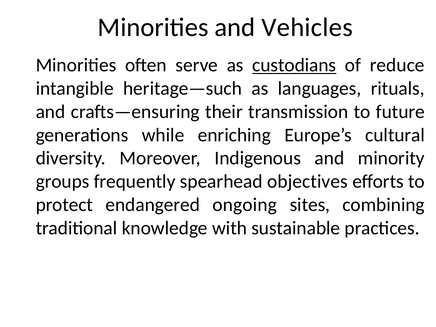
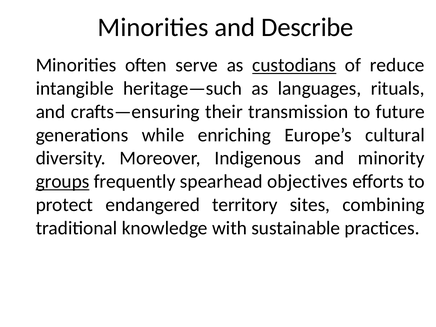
Vehicles: Vehicles -> Describe
groups underline: none -> present
ongoing: ongoing -> territory
